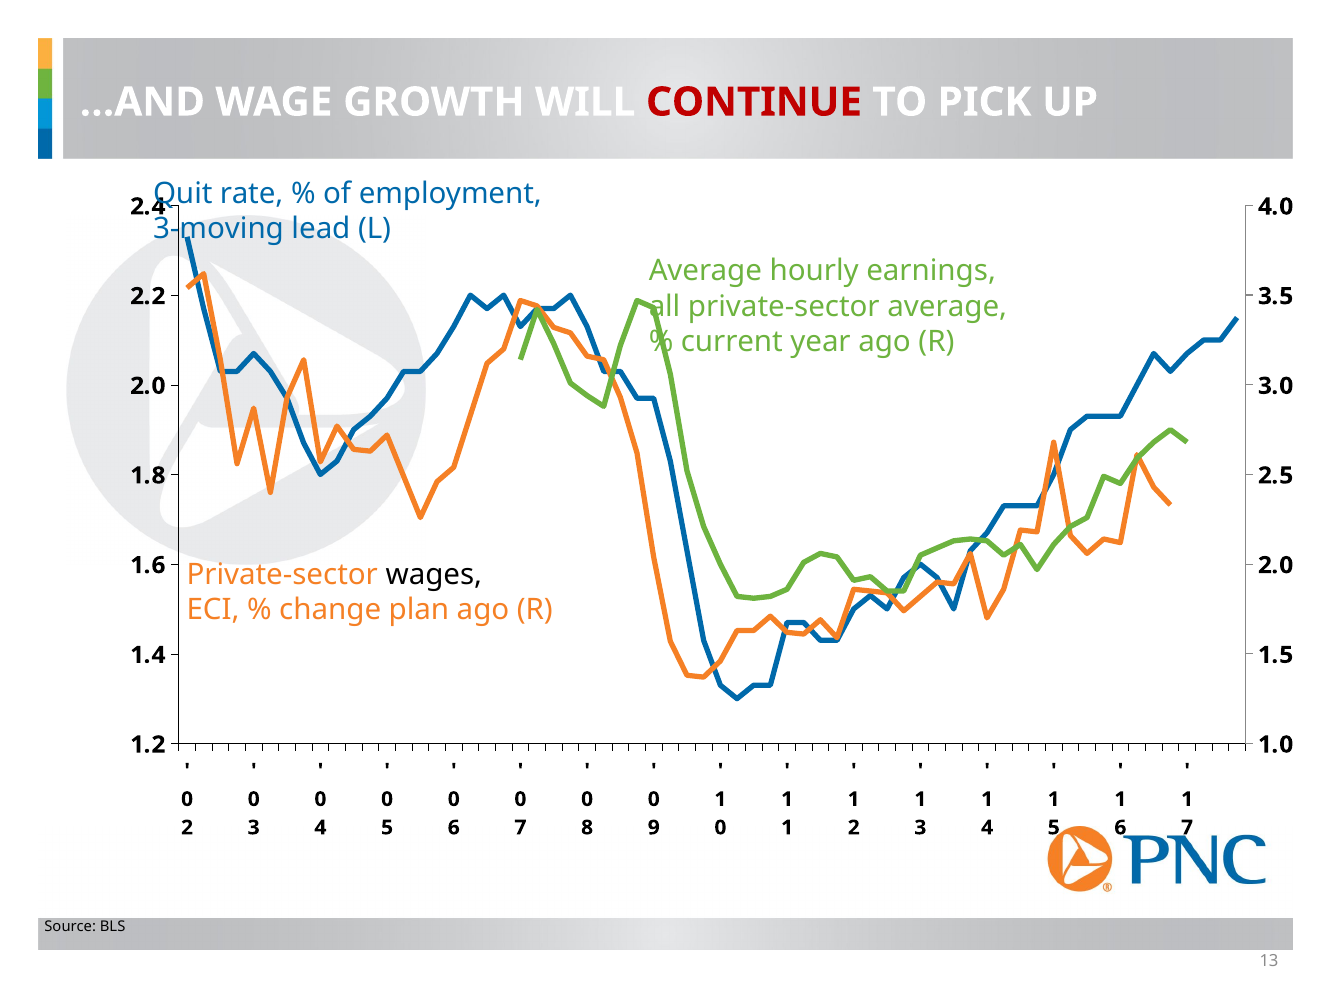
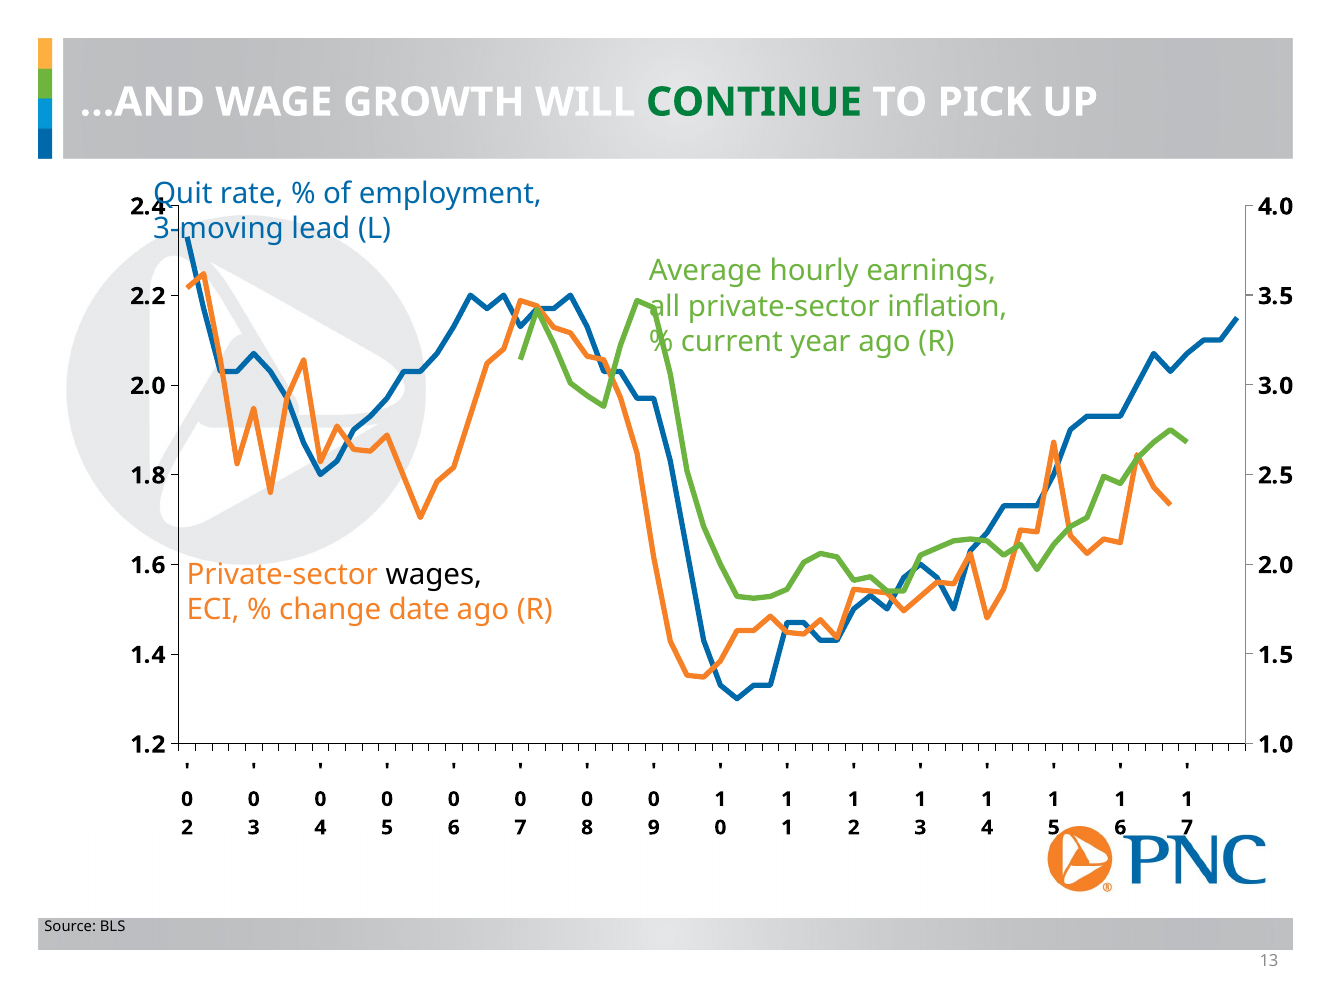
CONTINUE colour: red -> green
private-sector average: average -> inflation
plan: plan -> date
